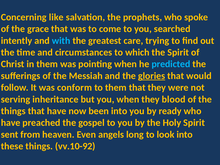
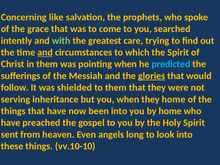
with colour: light blue -> light green
and at (45, 52) underline: none -> present
conform: conform -> shielded
they blood: blood -> home
by ready: ready -> home
vv.10-92: vv.10-92 -> vv.10-10
